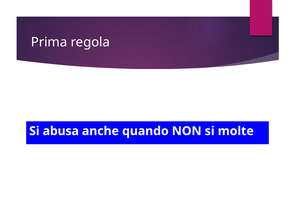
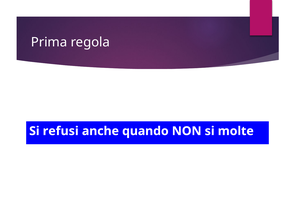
abusa: abusa -> refusi
